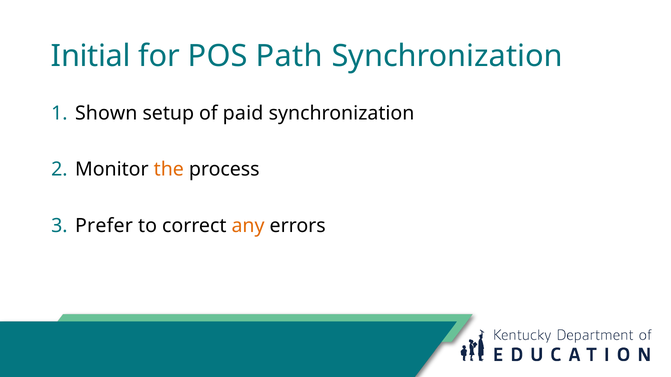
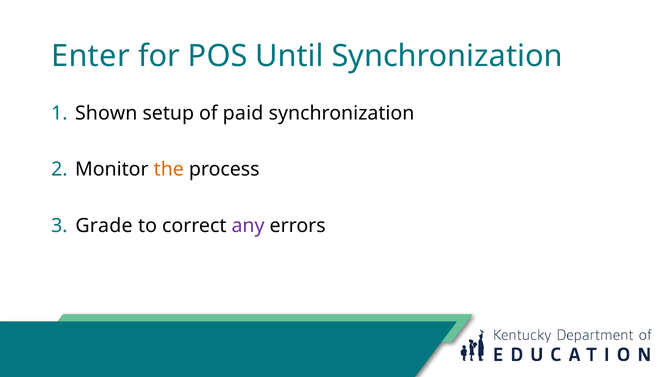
Initial: Initial -> Enter
Path: Path -> Until
Prefer: Prefer -> Grade
any colour: orange -> purple
